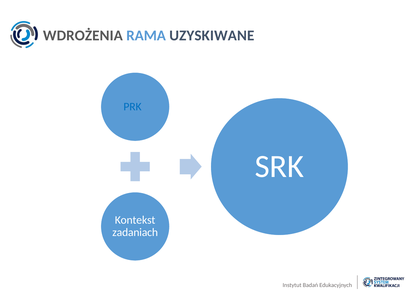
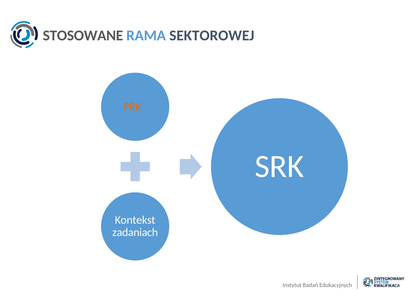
WDROŻENIA: WDROŻENIA -> STOSOWANE
UZYSKIWANE: UZYSKIWANE -> SEKTOROWEJ
PRK colour: blue -> orange
